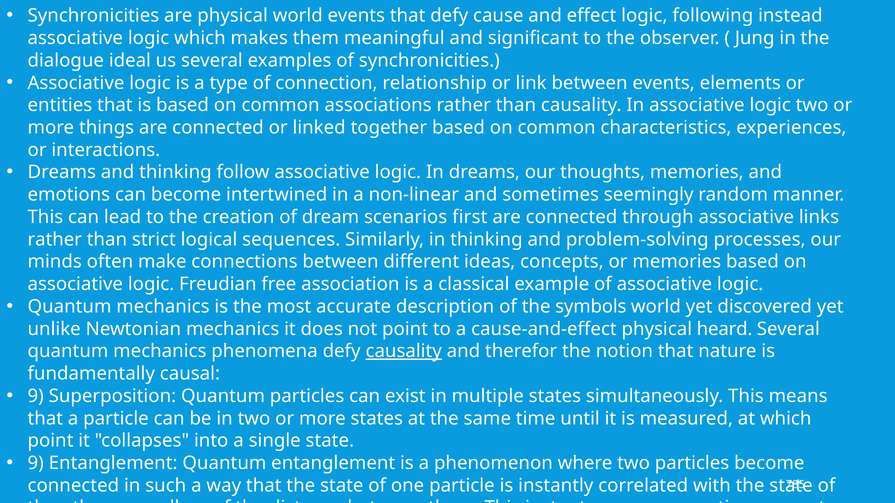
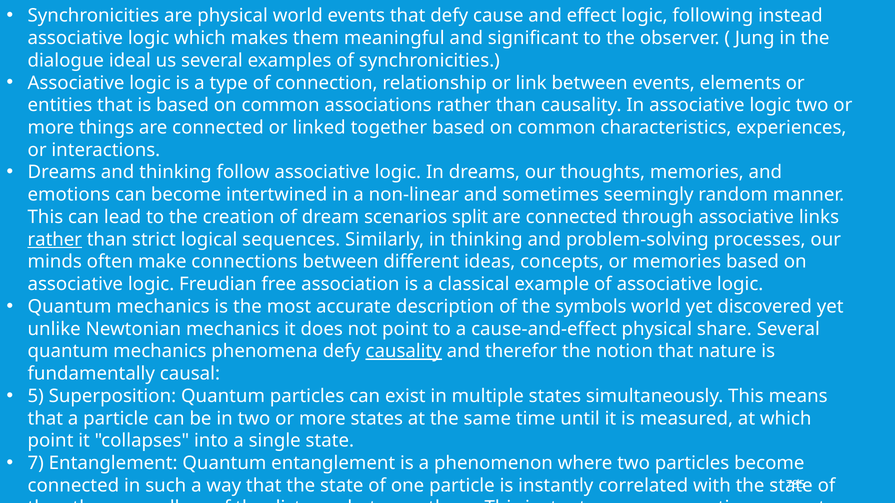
first: first -> split
rather at (55, 240) underline: none -> present
heard: heard -> share
9 at (36, 396): 9 -> 5
9 at (36, 463): 9 -> 7
